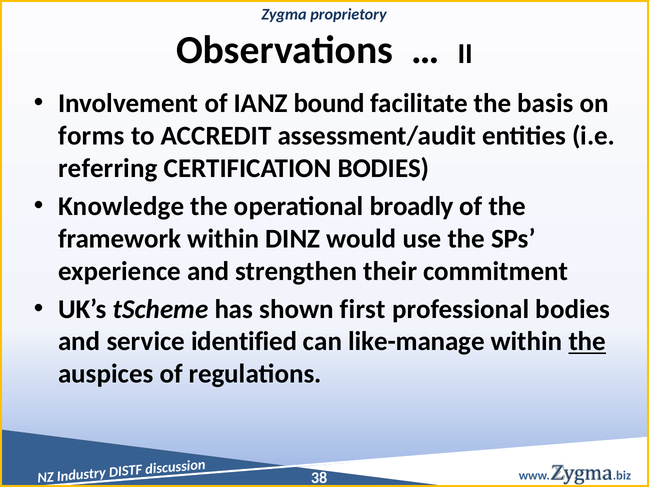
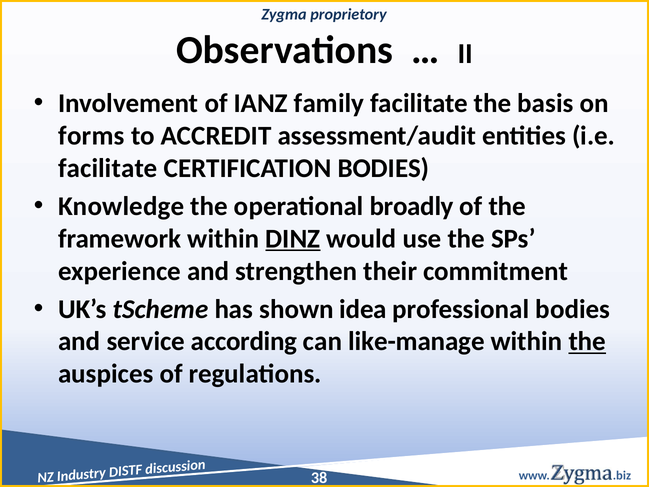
bound: bound -> family
referring at (108, 168): referring -> facilitate
DINZ underline: none -> present
first: first -> idea
identified: identified -> according
